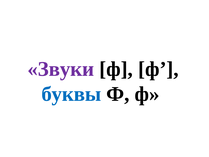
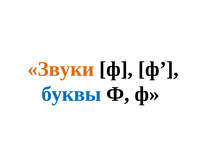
Звуки colour: purple -> orange
